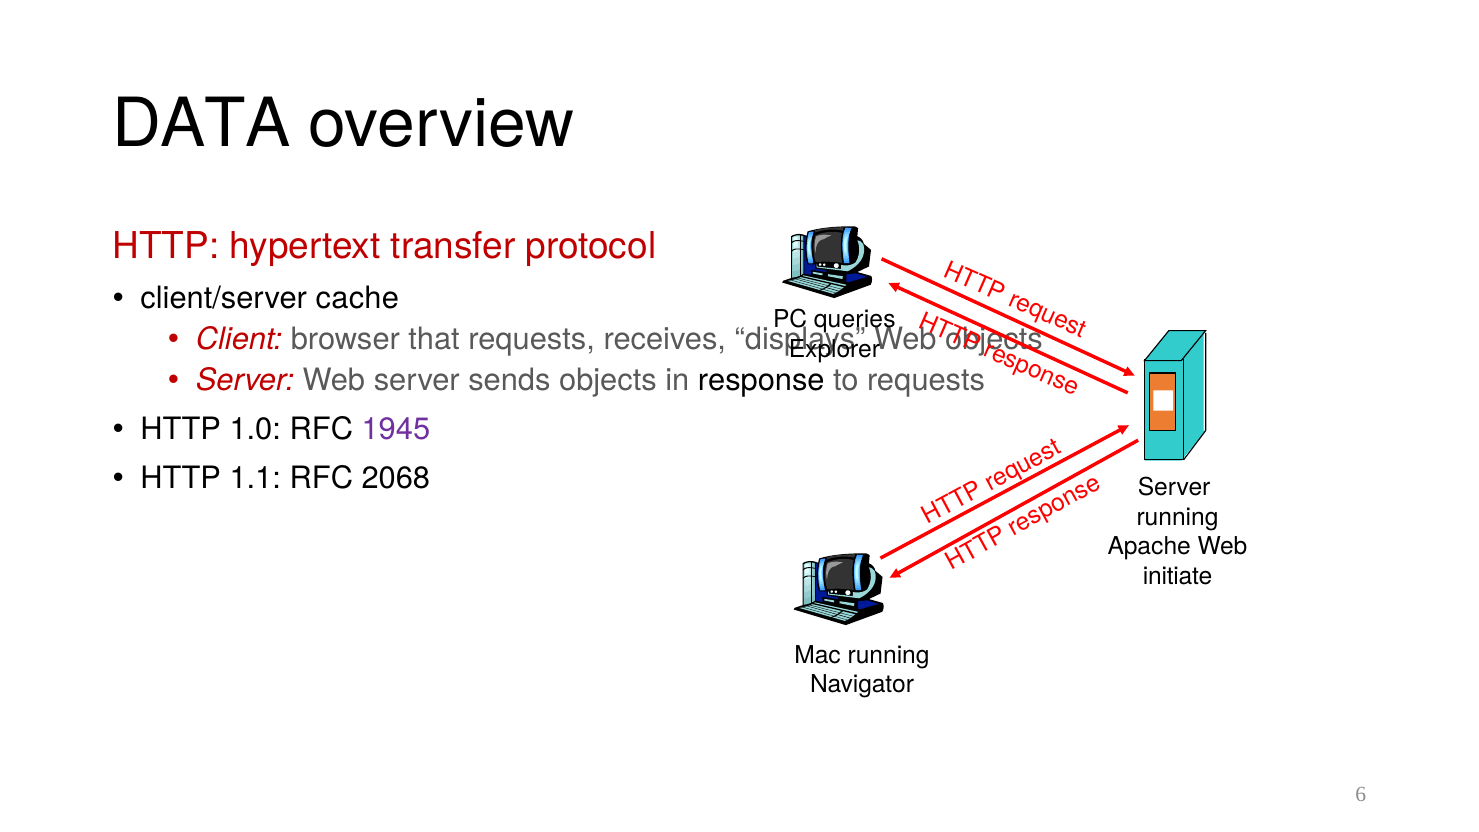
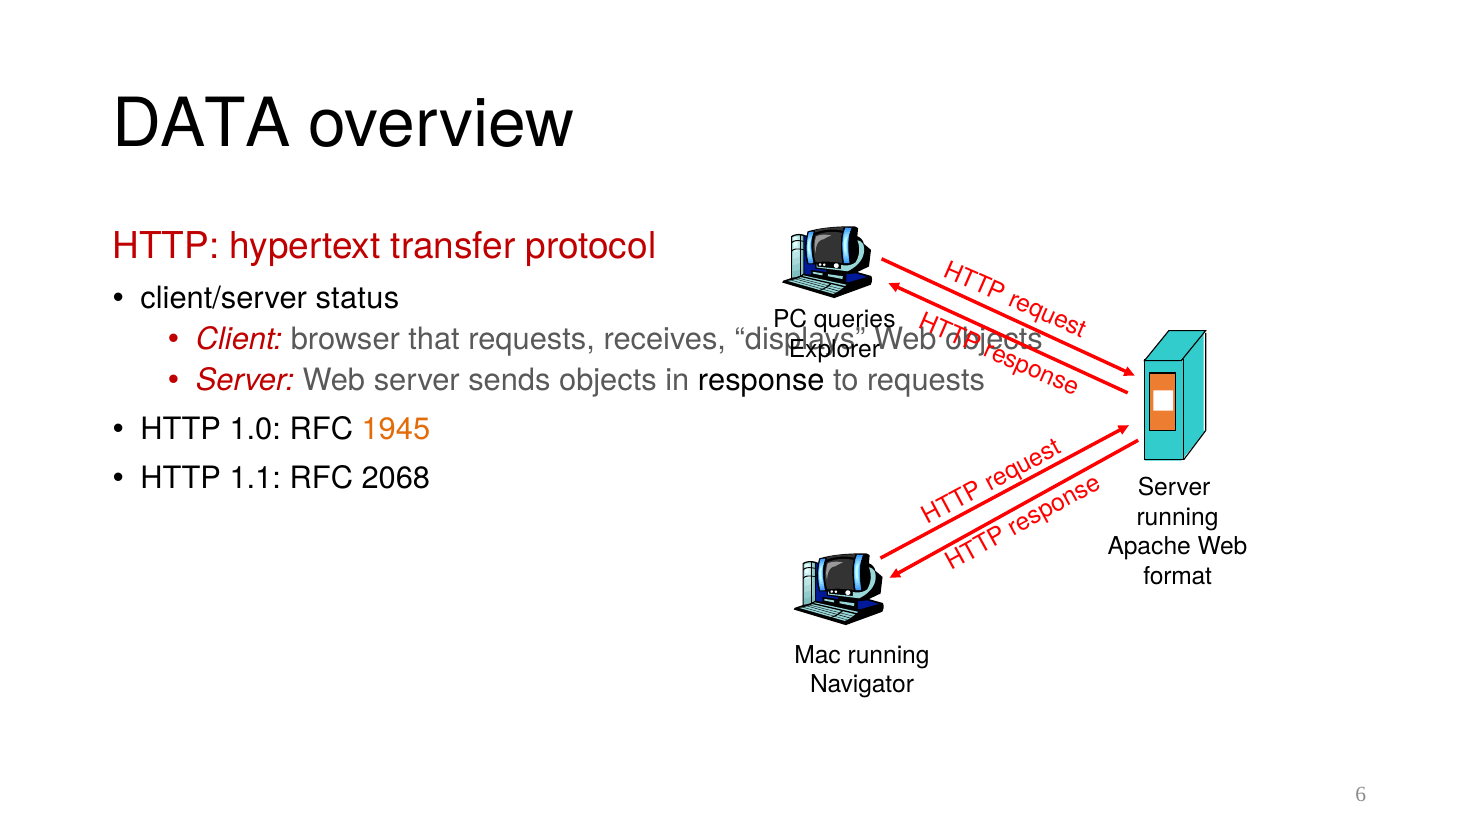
cache: cache -> status
1945 colour: purple -> orange
initiate: initiate -> format
